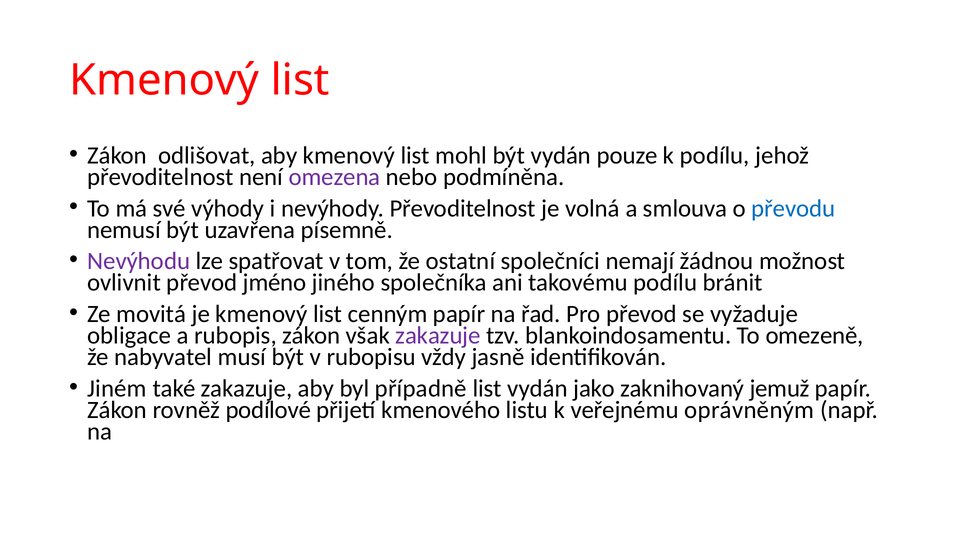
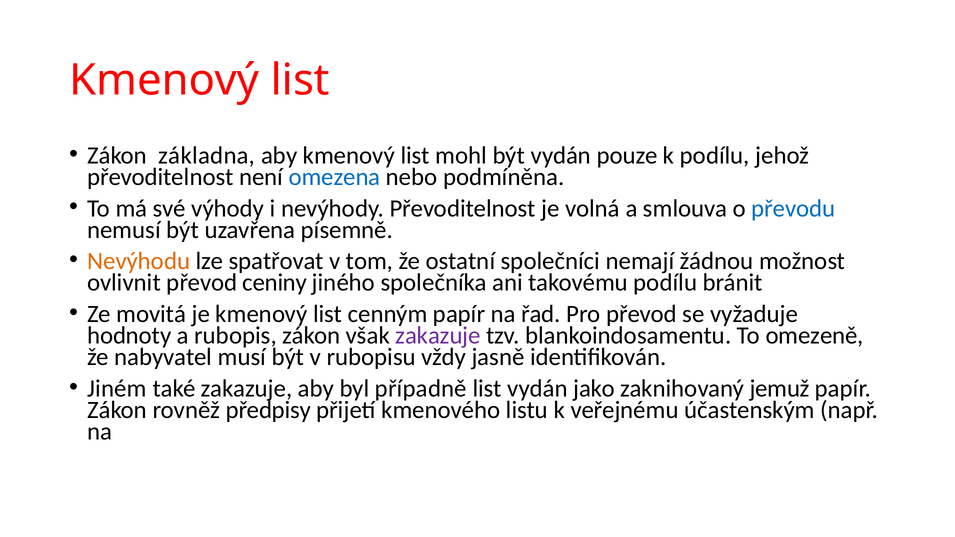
odlišovat: odlišovat -> základna
omezena colour: purple -> blue
Nevýhodu colour: purple -> orange
jméno: jméno -> ceniny
obligace: obligace -> hodnoty
podílové: podílové -> předpisy
oprávněným: oprávněným -> účastenským
